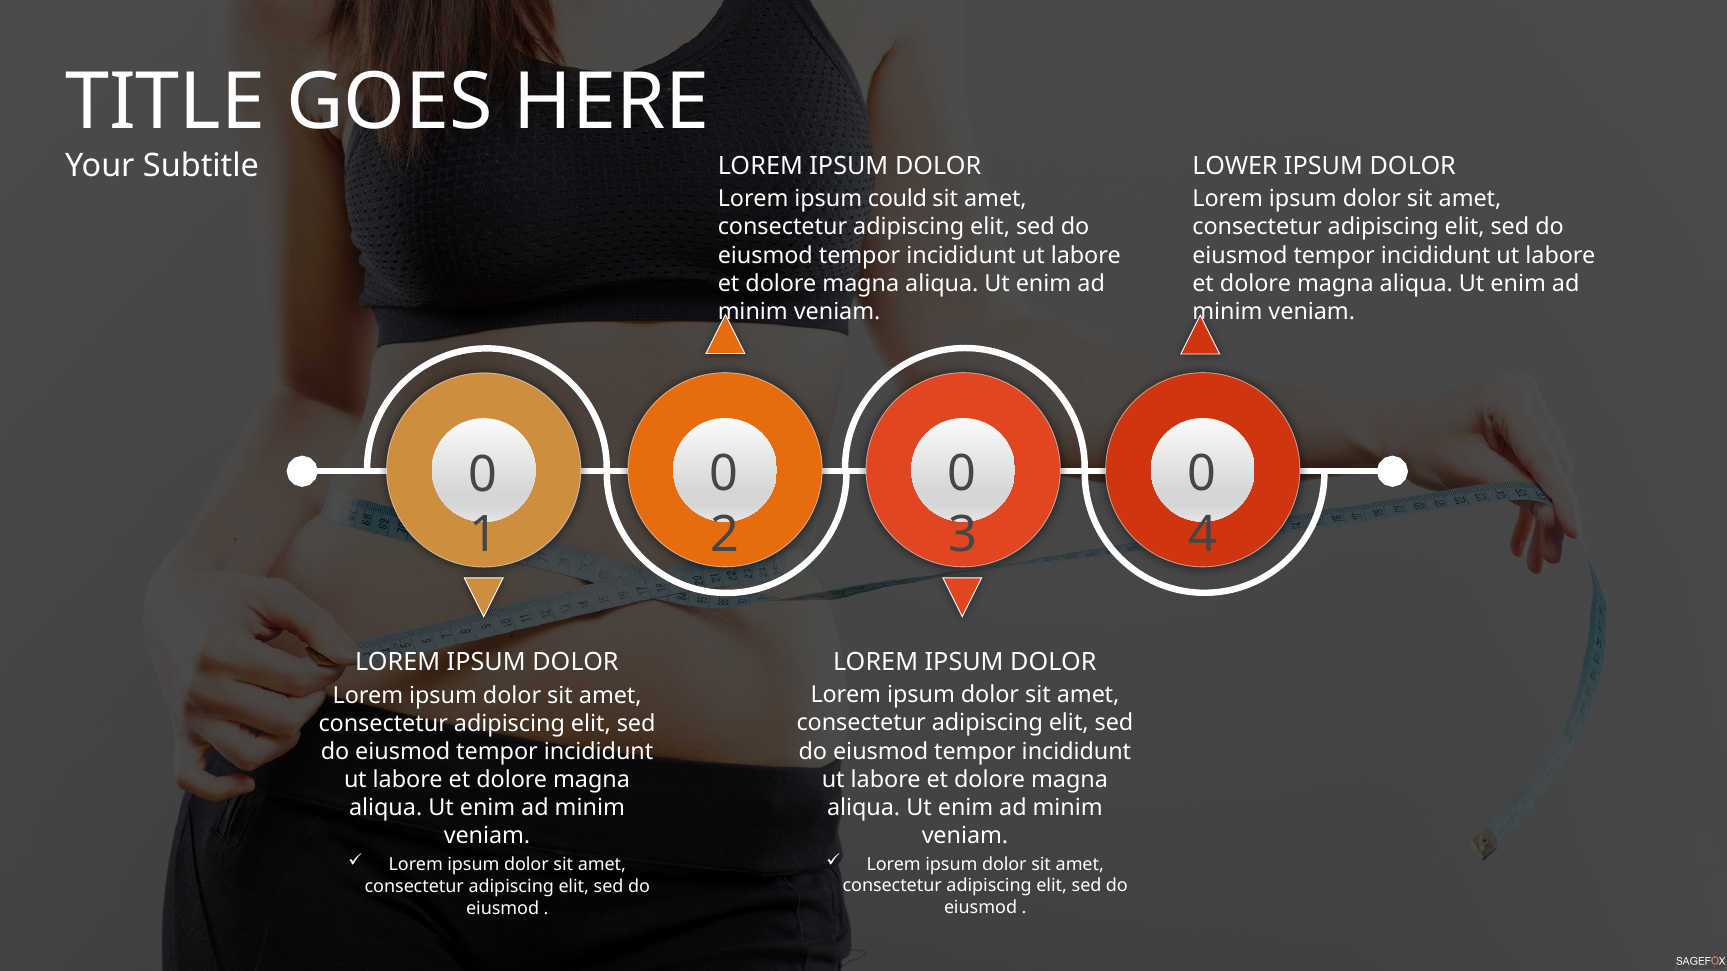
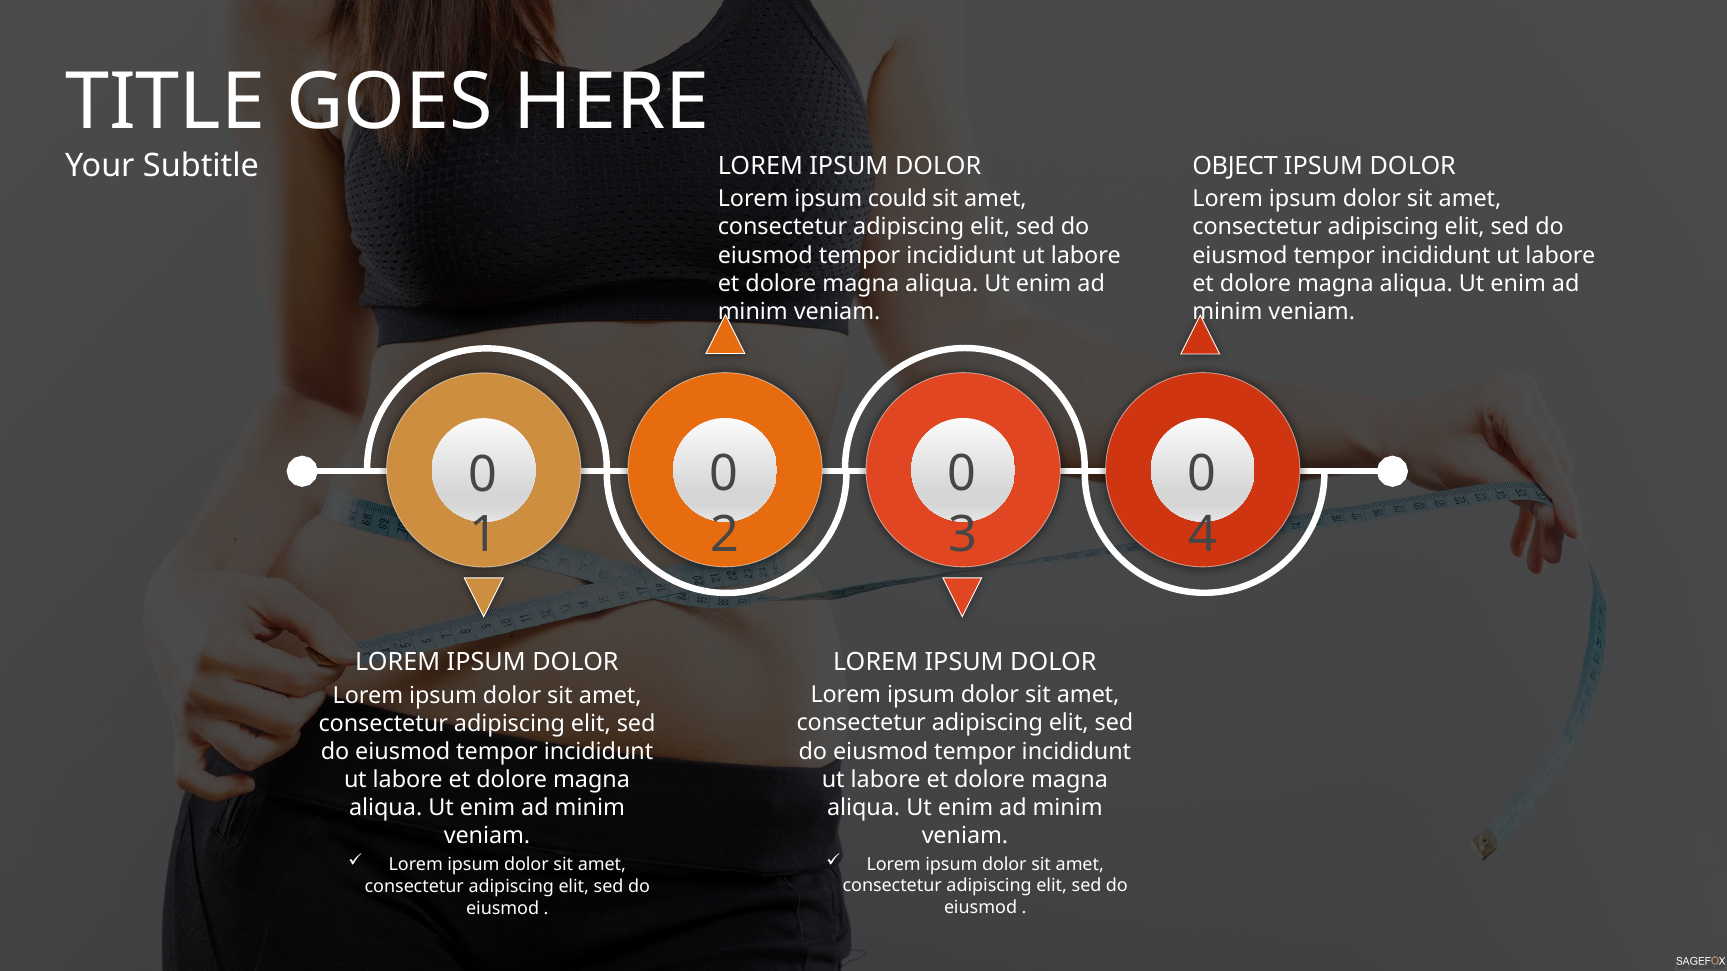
LOWER: LOWER -> OBJECT
